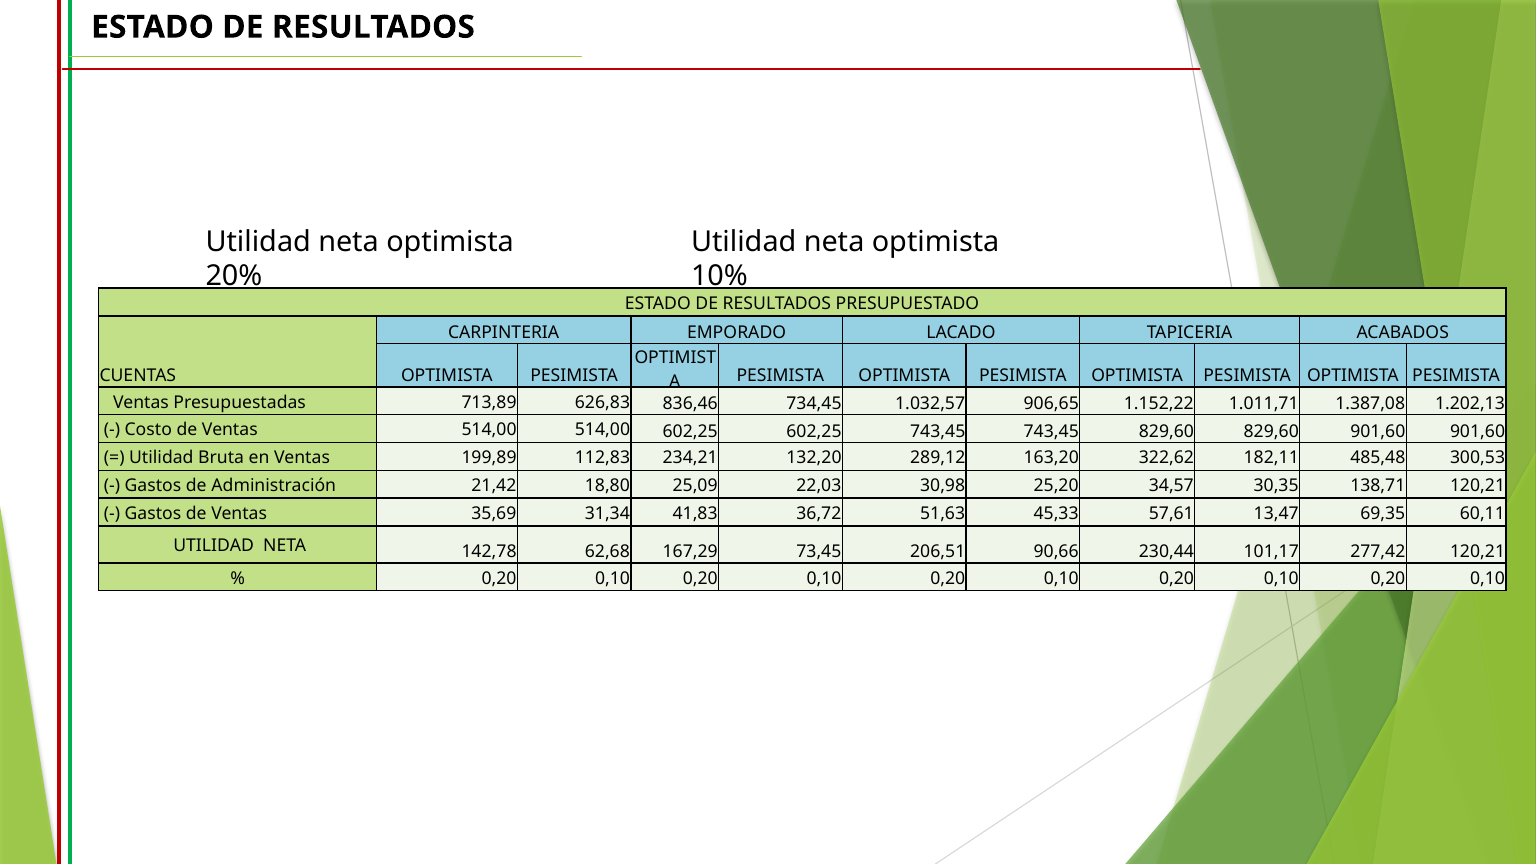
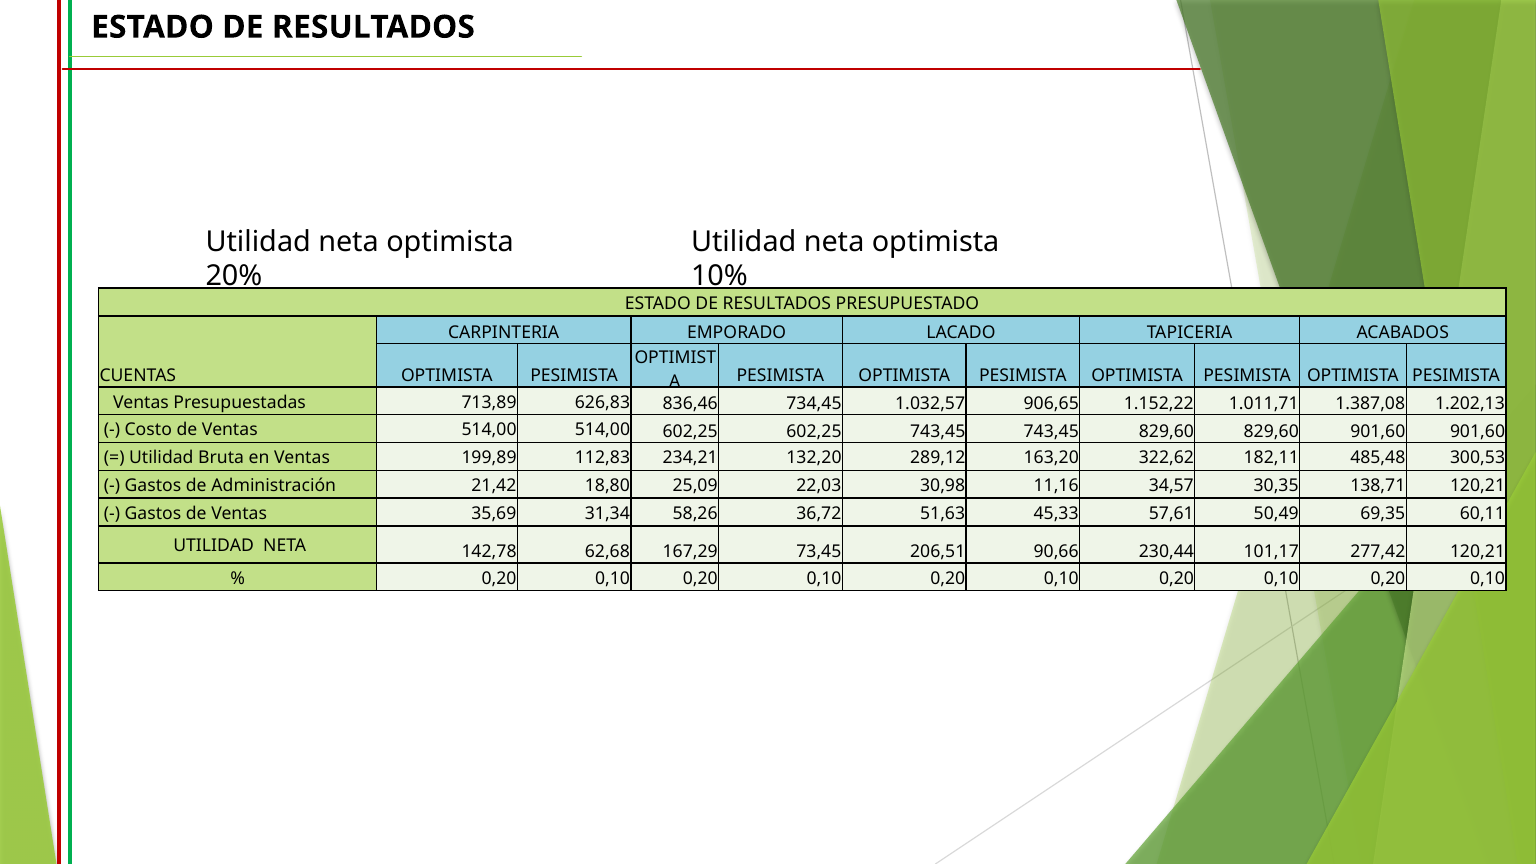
25,20: 25,20 -> 11,16
41,83: 41,83 -> 58,26
13,47: 13,47 -> 50,49
